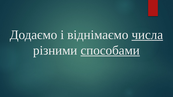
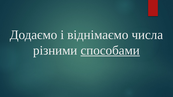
числа underline: present -> none
